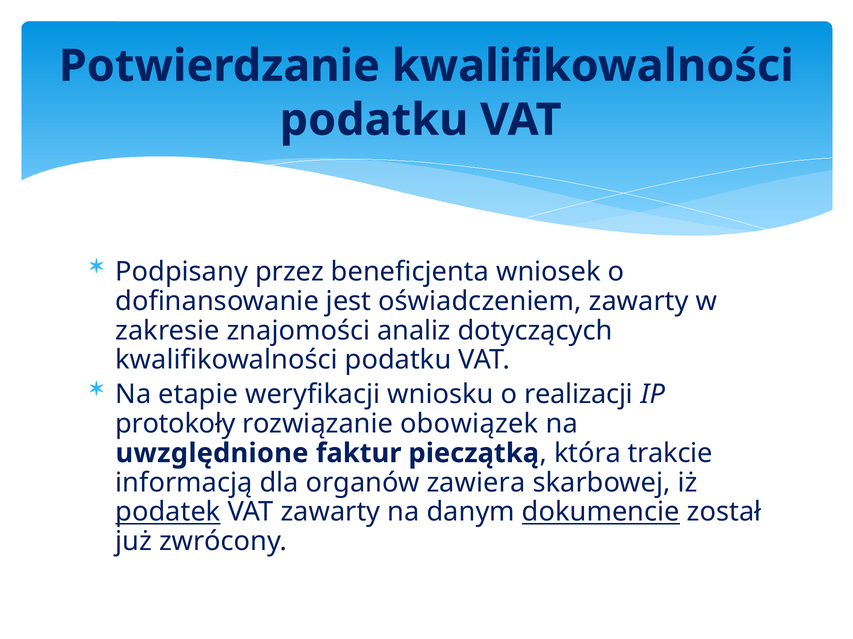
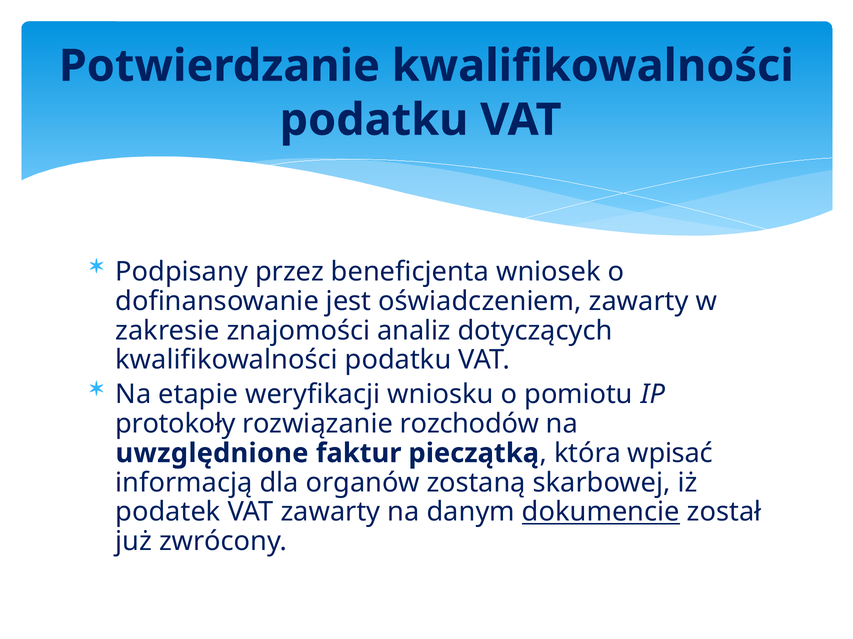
realizacji: realizacji -> pomiotu
obowiązek: obowiązek -> rozchodów
trakcie: trakcie -> wpisać
zawiera: zawiera -> zostaną
podatek underline: present -> none
